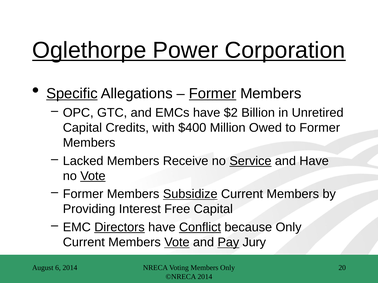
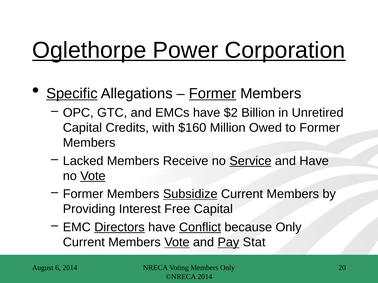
$400: $400 -> $160
Jury: Jury -> Stat
